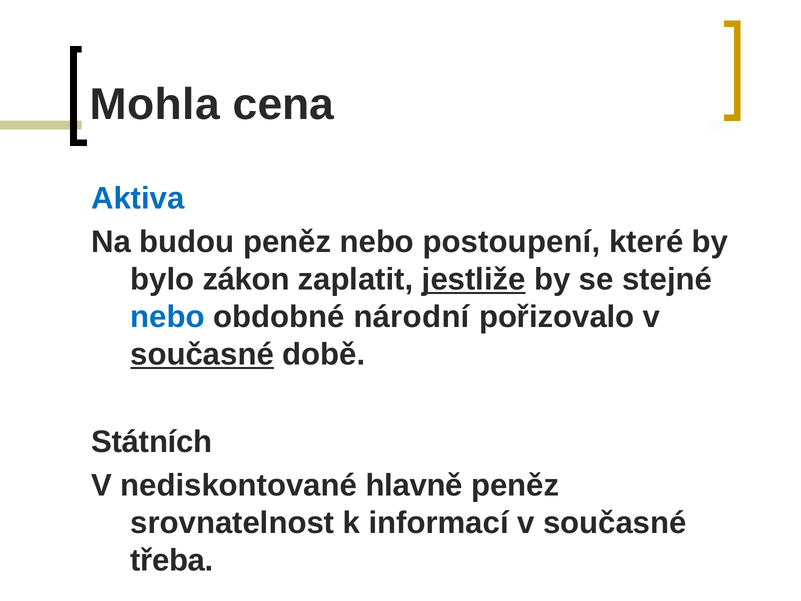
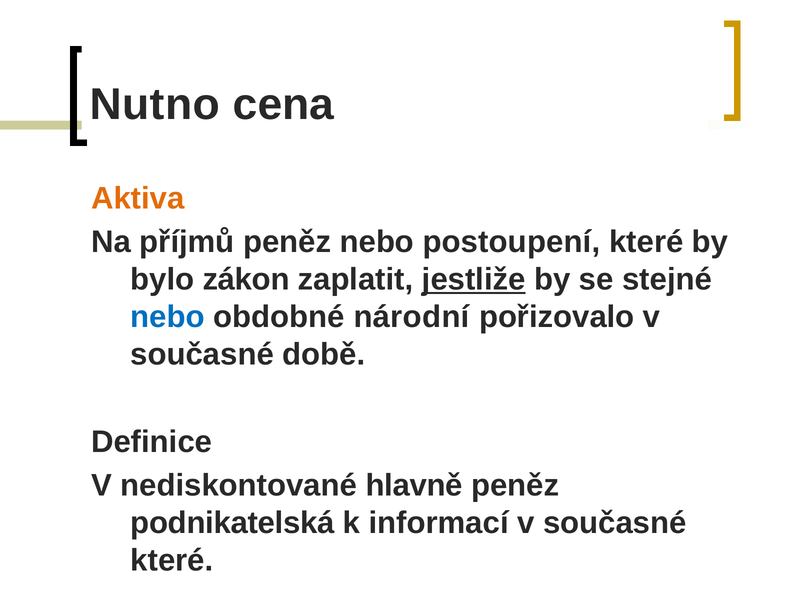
Mohla: Mohla -> Nutno
Aktiva colour: blue -> orange
budou: budou -> příjmů
současné at (202, 354) underline: present -> none
Státních: Státních -> Definice
srovnatelnost: srovnatelnost -> podnikatelská
třeba at (172, 560): třeba -> které
